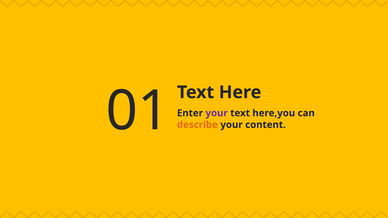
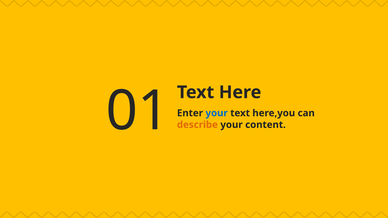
your at (217, 113) colour: purple -> blue
